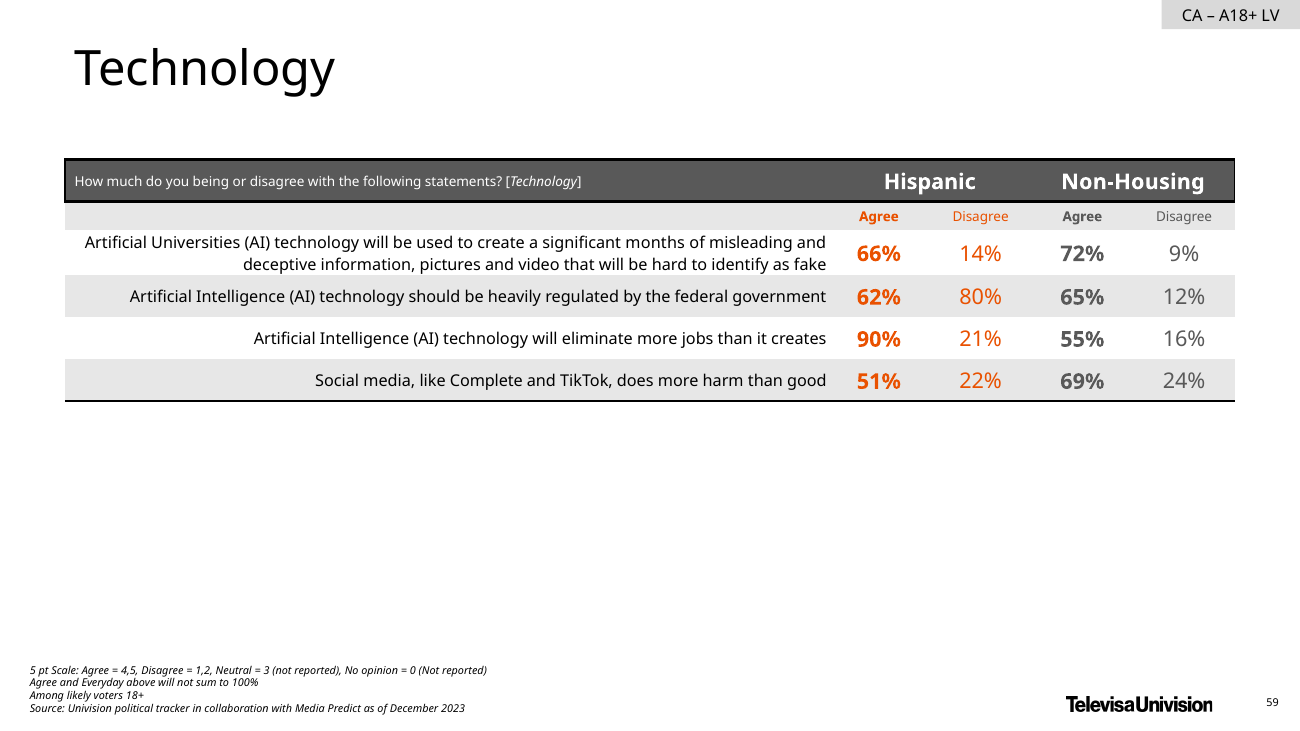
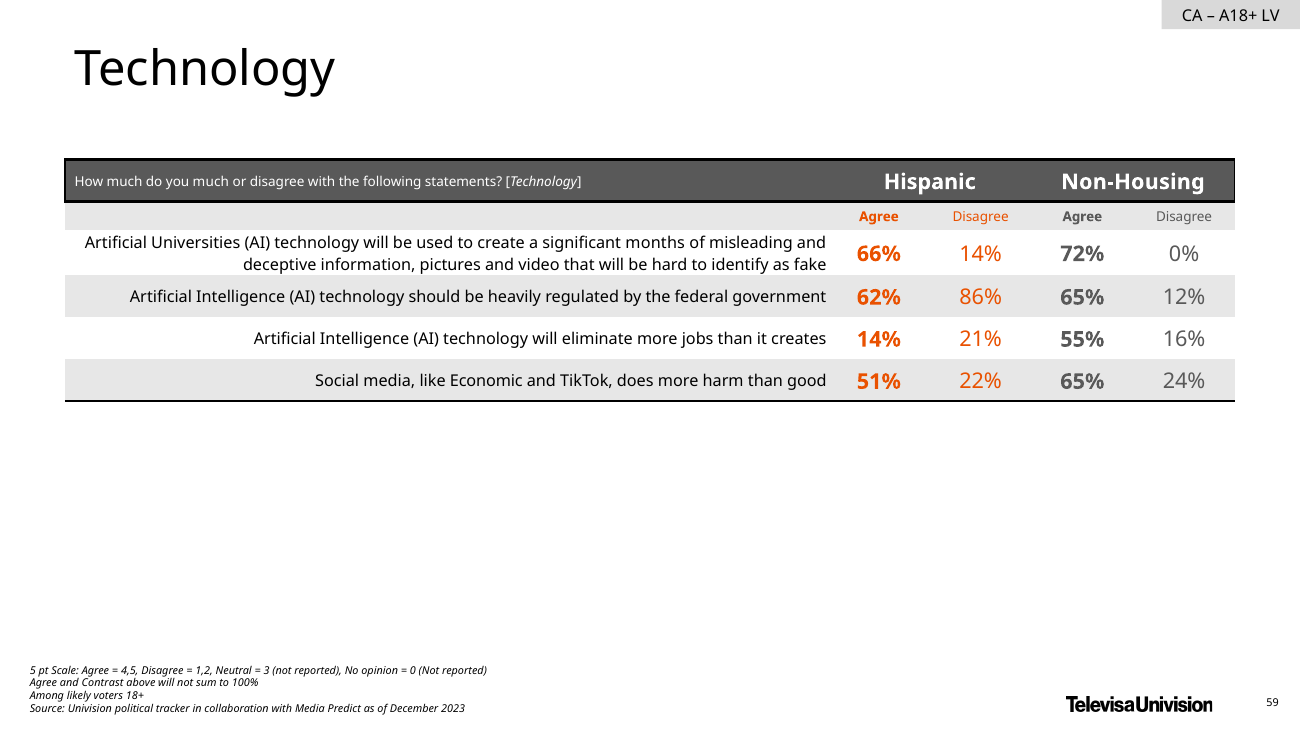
you being: being -> much
9%: 9% -> 0%
80%: 80% -> 86%
creates 90%: 90% -> 14%
Complete: Complete -> Economic
22% 69%: 69% -> 65%
Everyday: Everyday -> Contrast
